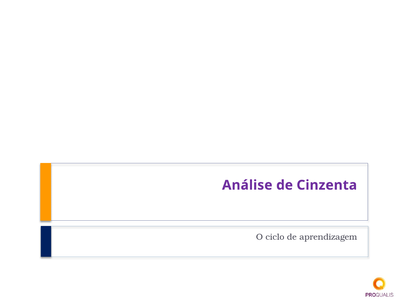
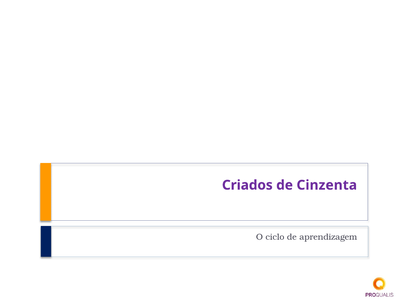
Análise: Análise -> Criados
